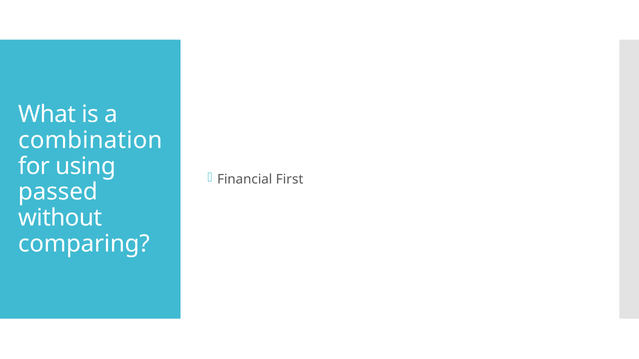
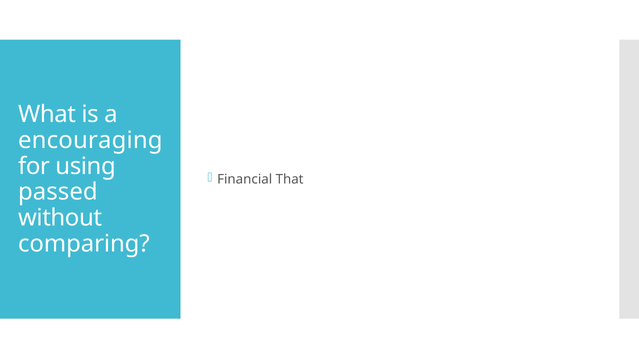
combination: combination -> encouraging
First: First -> That
